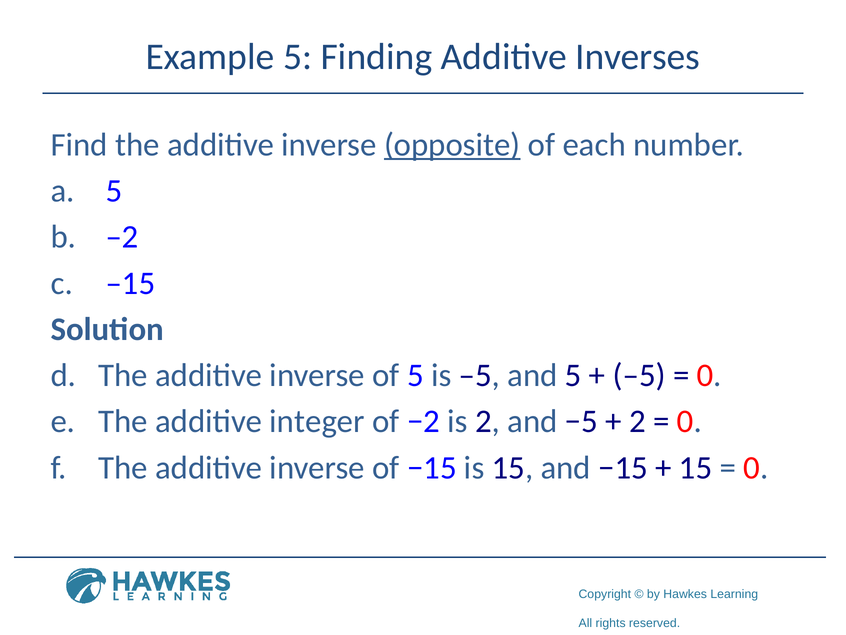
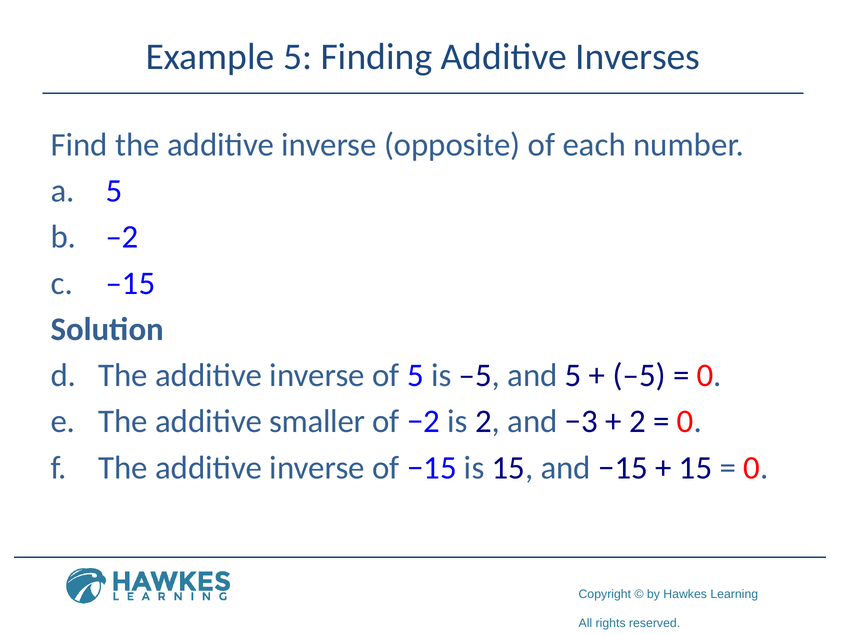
opposite underline: present -> none
integer: integer -> smaller
−5: −5 -> −3
